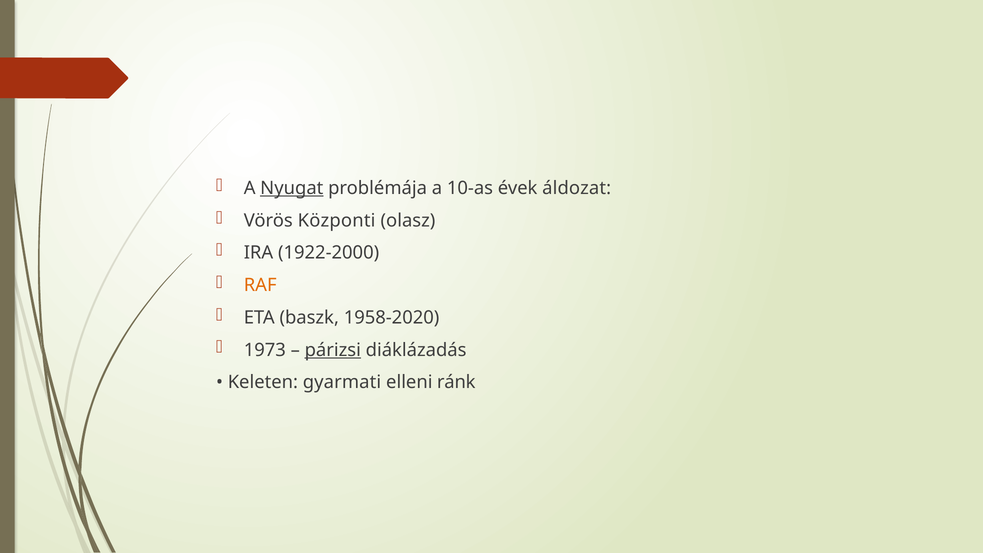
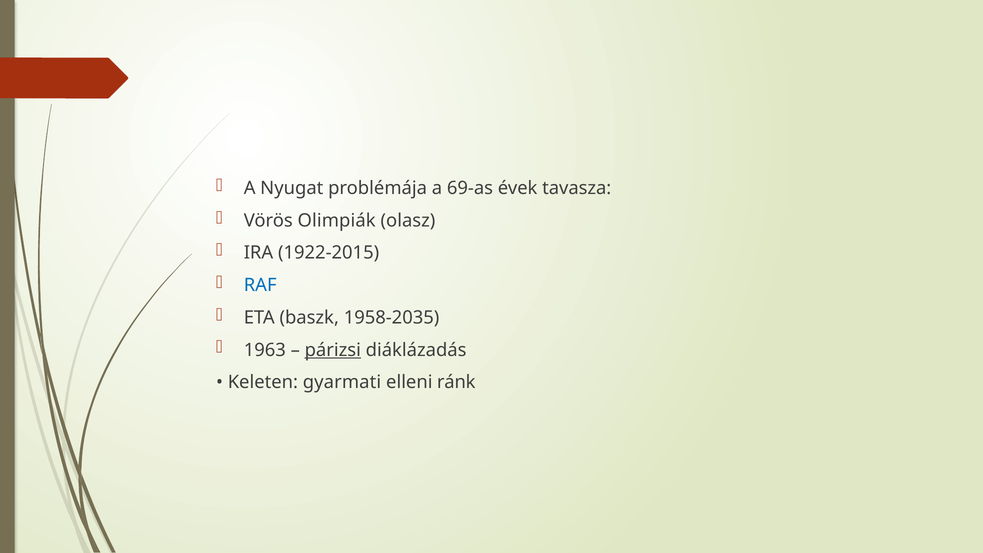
Nyugat underline: present -> none
10-as: 10-as -> 69-as
áldozat: áldozat -> tavasza
Központi: Központi -> Olimpiák
1922-2000: 1922-2000 -> 1922-2015
RAF colour: orange -> blue
1958-2020: 1958-2020 -> 1958-2035
1973: 1973 -> 1963
